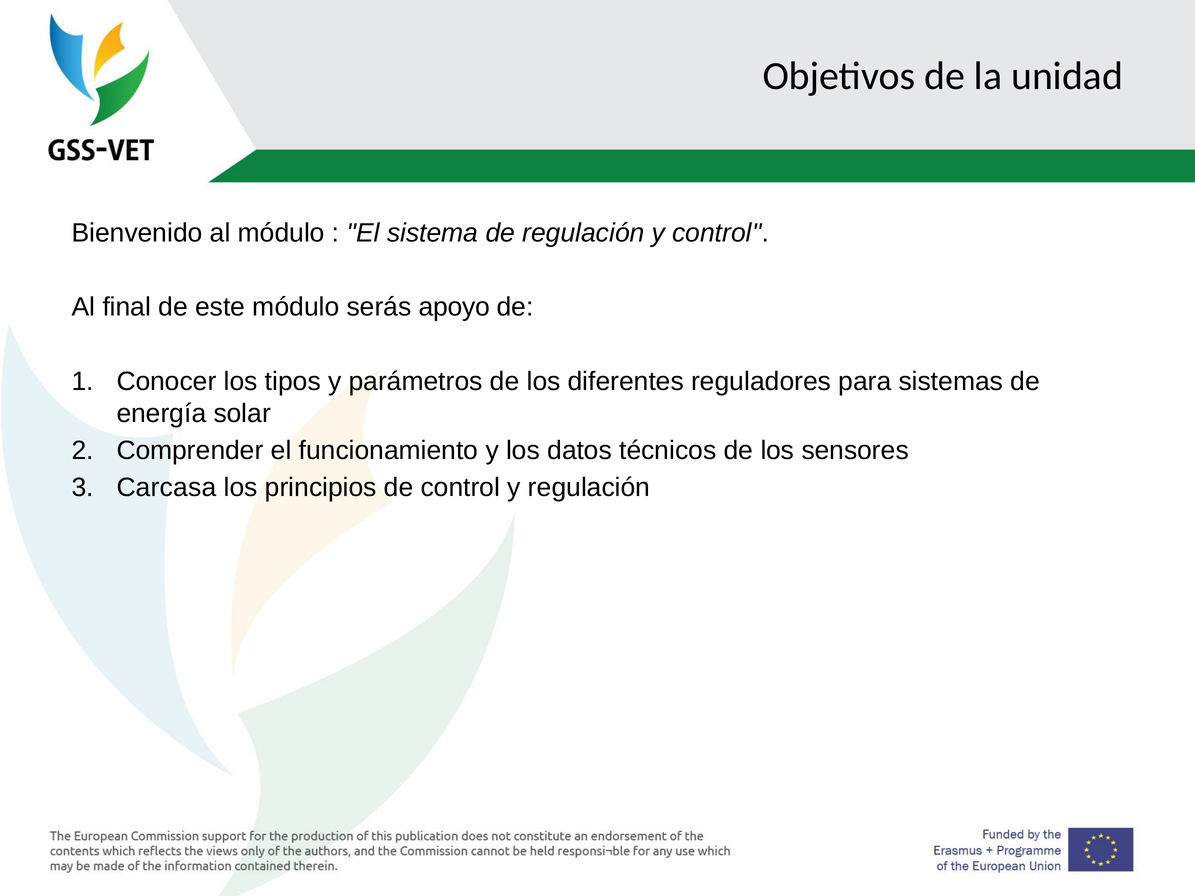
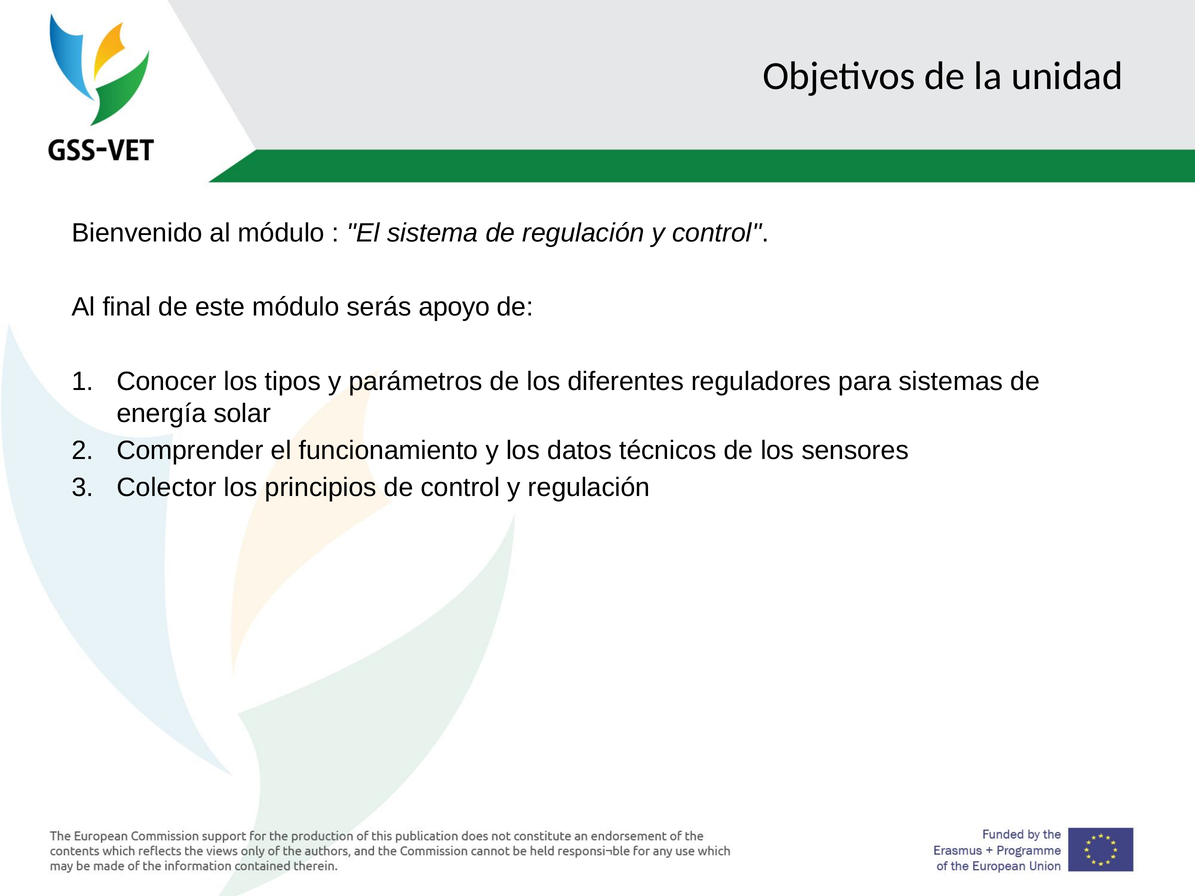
Carcasa: Carcasa -> Colector
